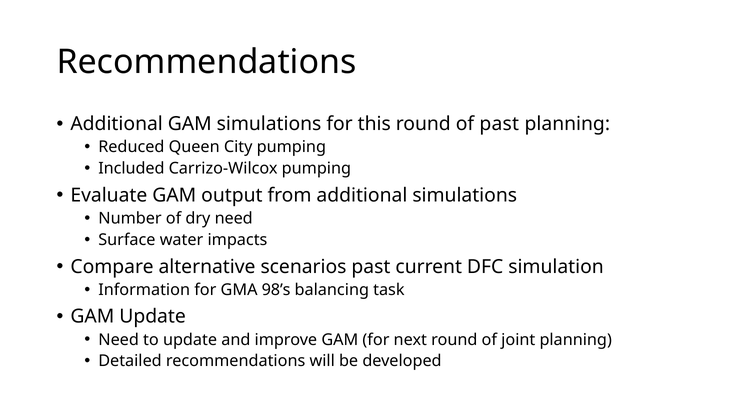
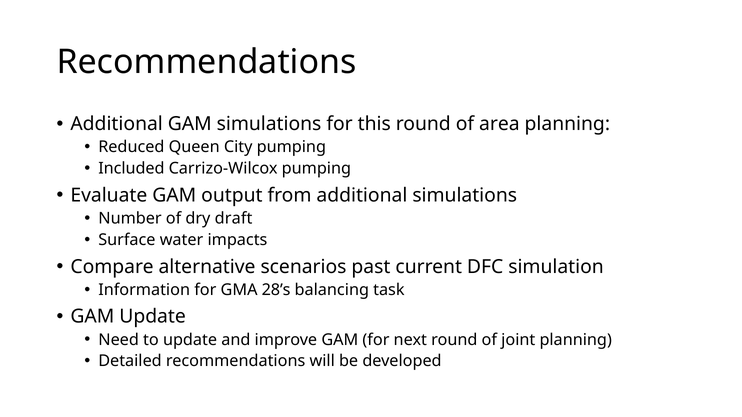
of past: past -> area
dry need: need -> draft
98’s: 98’s -> 28’s
